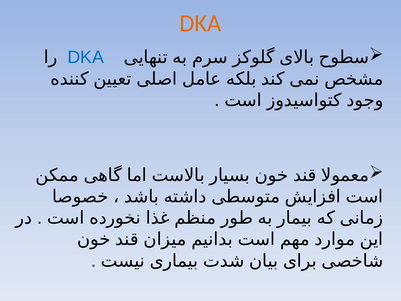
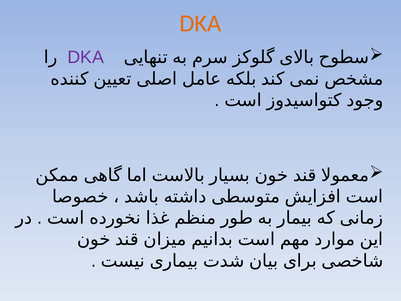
DKA at (86, 57) colour: blue -> purple
